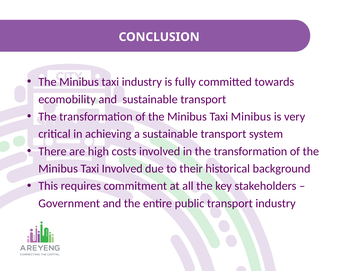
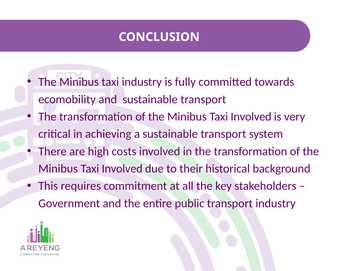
Minibus at (251, 117): Minibus -> Involved
